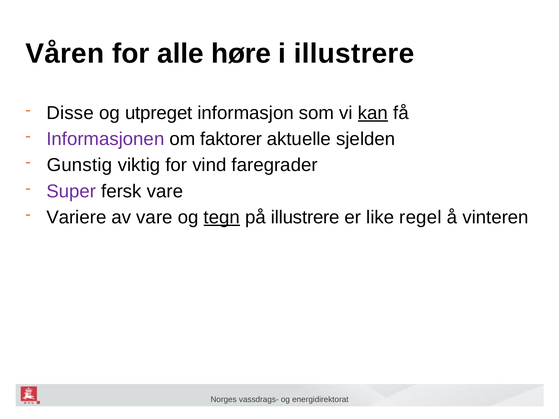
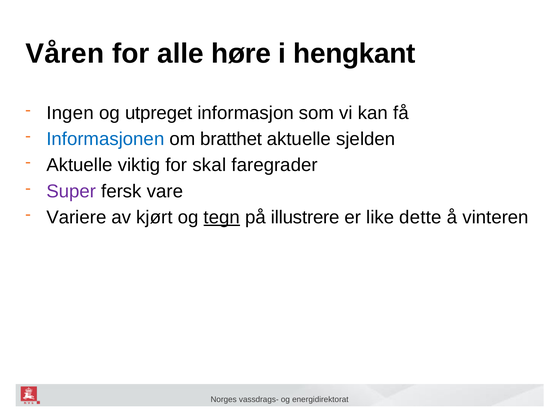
i illustrere: illustrere -> hengkant
Disse: Disse -> Ingen
kan underline: present -> none
Informasjonen colour: purple -> blue
faktorer: faktorer -> bratthet
Gunstig at (79, 165): Gunstig -> Aktuelle
vind: vind -> skal
av vare: vare -> kjørt
regel: regel -> dette
